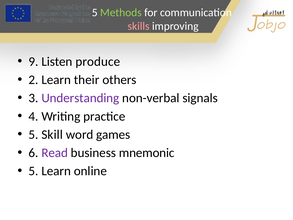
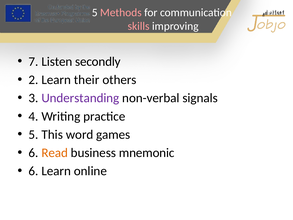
Methods colour: light green -> pink
9: 9 -> 7
produce: produce -> secondly
Skill: Skill -> This
Read colour: purple -> orange
5 at (34, 171): 5 -> 6
